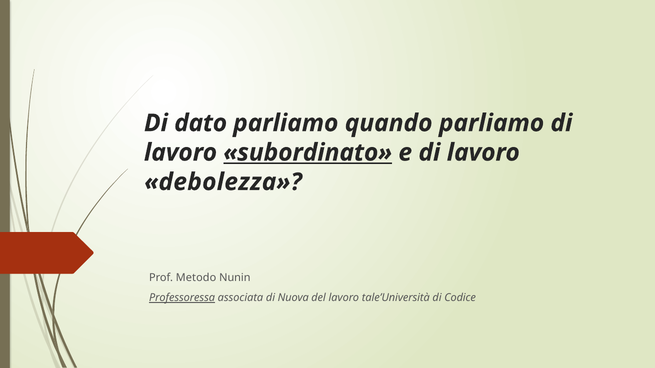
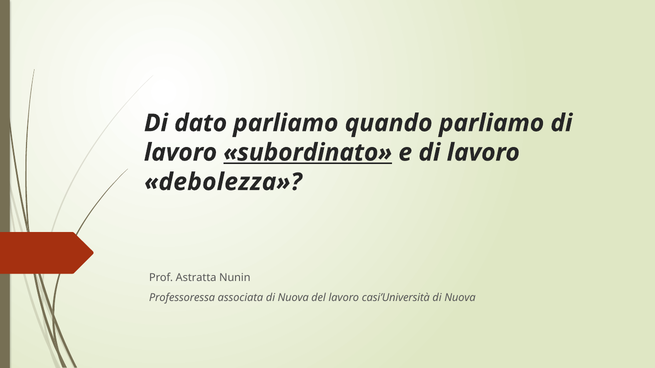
Metodo: Metodo -> Astratta
Professoressa underline: present -> none
tale’Università: tale’Università -> casi’Università
Codice at (460, 298): Codice -> Nuova
